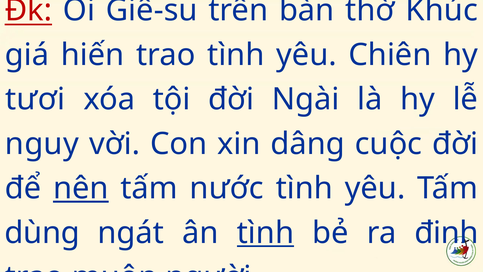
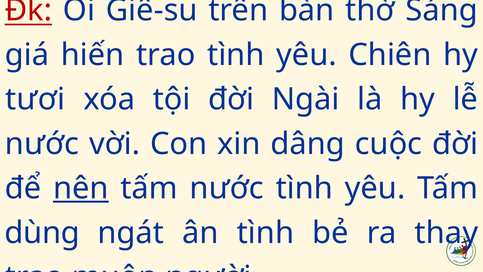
Khúc: Khúc -> Sáng
nguy at (42, 144): nguy -> nước
tình at (265, 233) underline: present -> none
đinh: đinh -> thay
